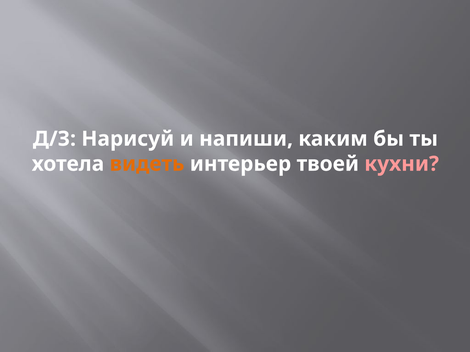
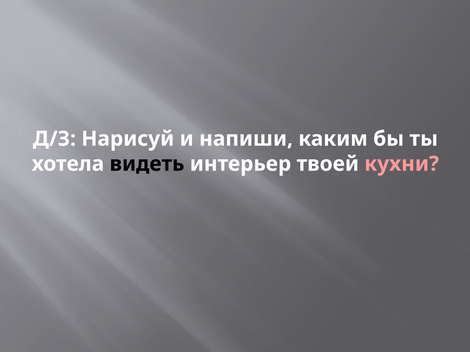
видеть colour: orange -> black
